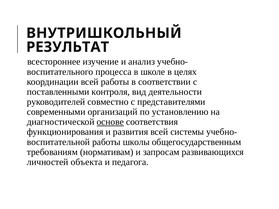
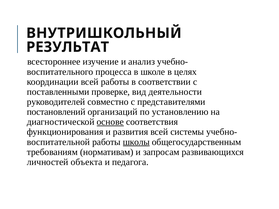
контроля: контроля -> проверке
современными: современными -> постановлений
школы underline: none -> present
